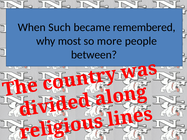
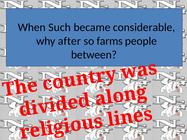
remembered: remembered -> considerable
most: most -> after
more: more -> farms
